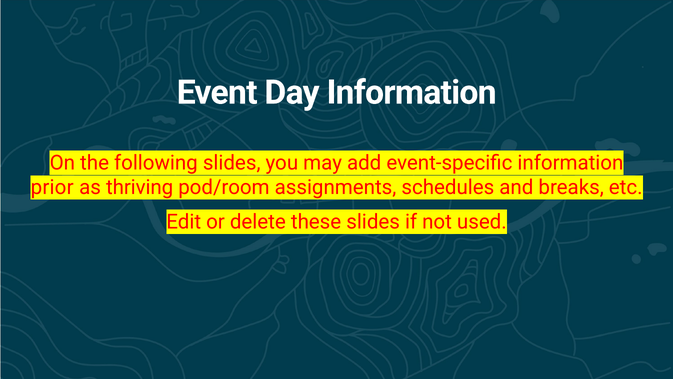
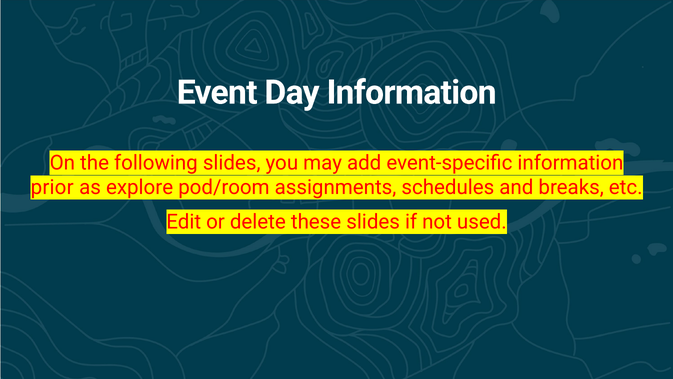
thriving: thriving -> explore
